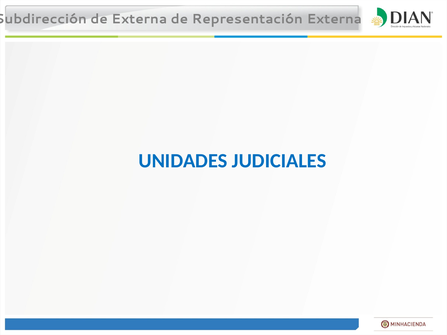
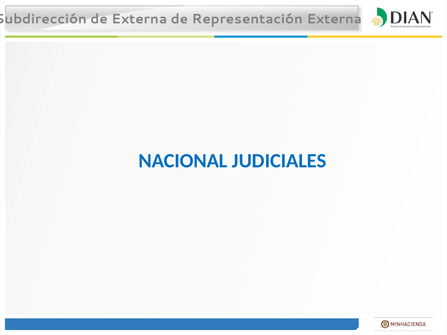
UNIDADES: UNIDADES -> NACIONAL
